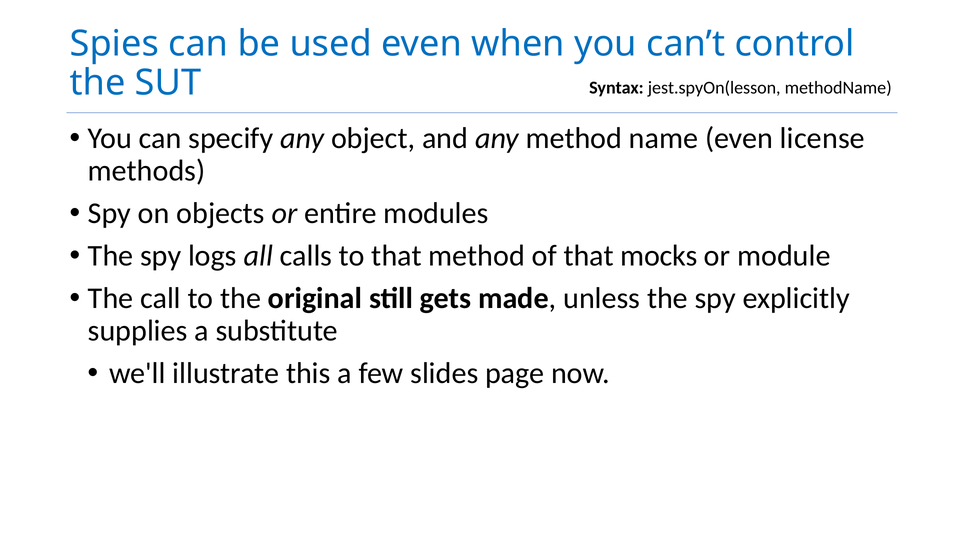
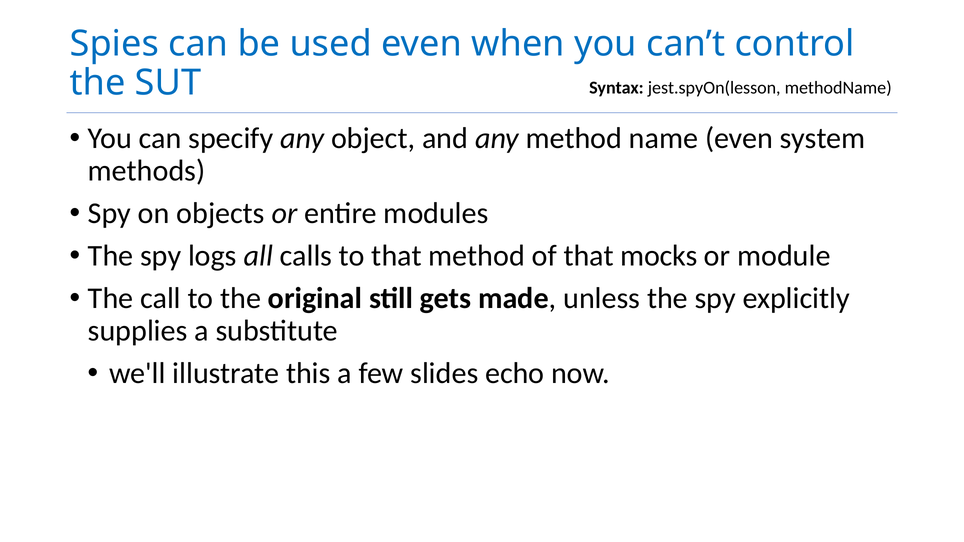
license: license -> system
page: page -> echo
